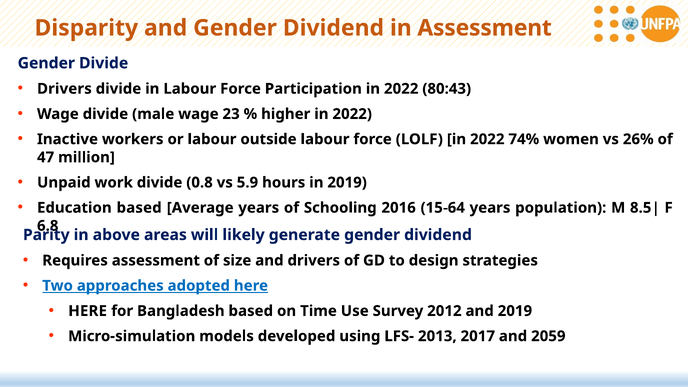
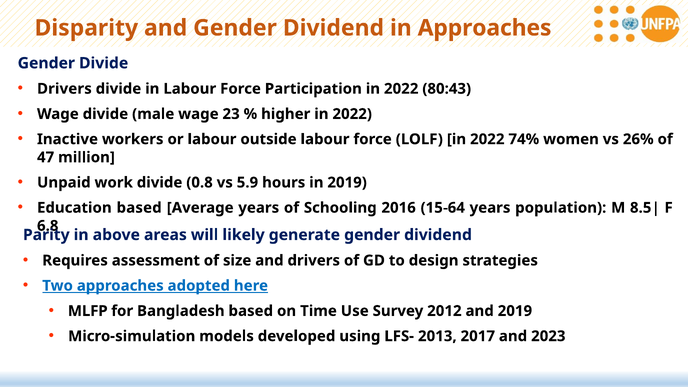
in Assessment: Assessment -> Approaches
HERE at (88, 311): HERE -> MLFP
2059: 2059 -> 2023
